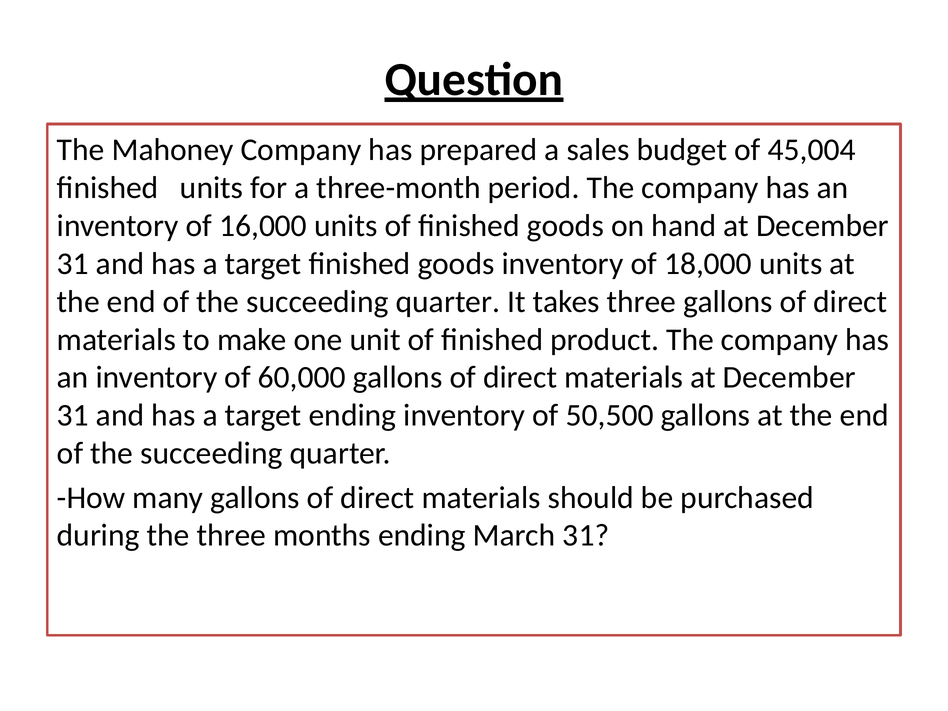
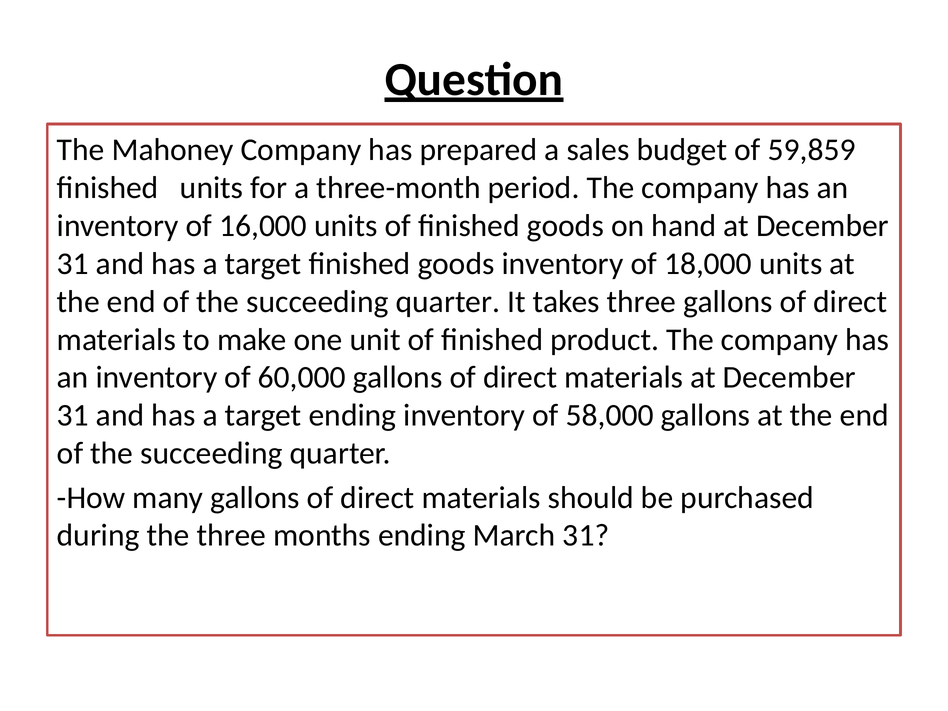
45,004: 45,004 -> 59,859
50,500: 50,500 -> 58,000
